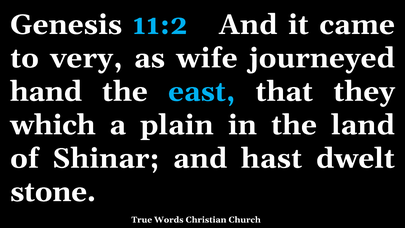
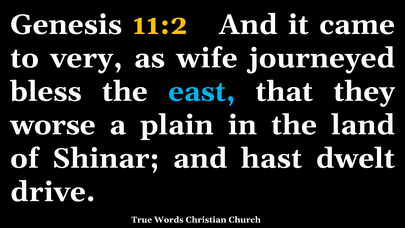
11:2 colour: light blue -> yellow
hand: hand -> bless
which: which -> worse
stone: stone -> drive
